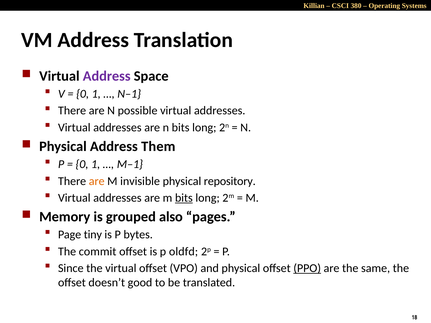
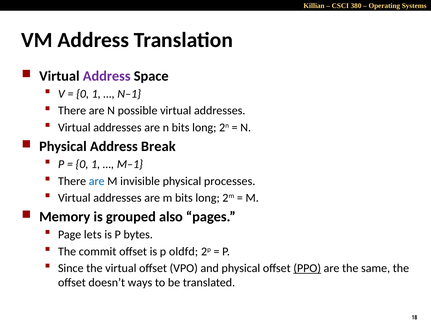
Them: Them -> Break
are at (97, 181) colour: orange -> blue
repository: repository -> processes
bits at (184, 198) underline: present -> none
tiny: tiny -> lets
good: good -> ways
